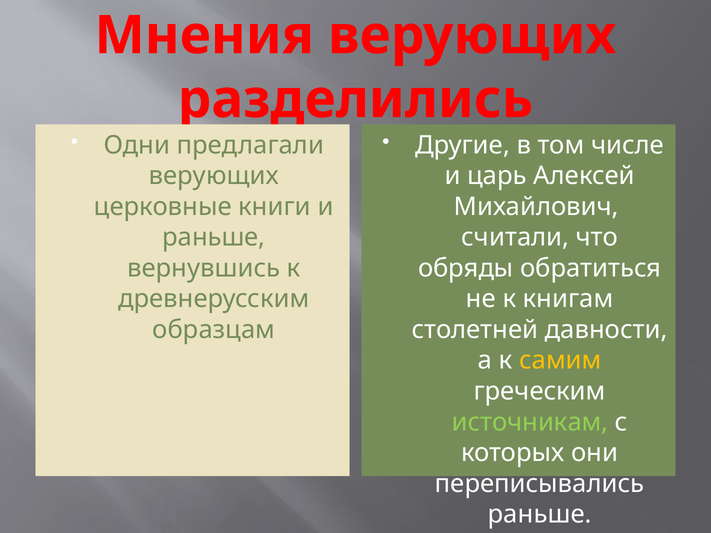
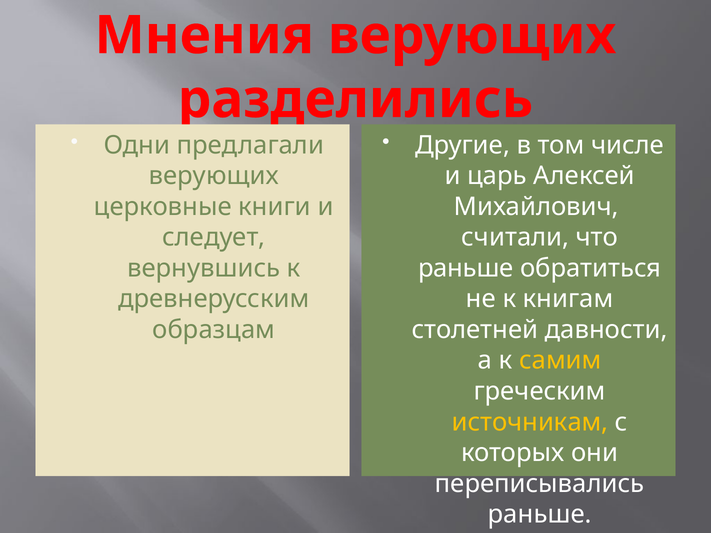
раньше at (214, 237): раньше -> следует
обряды at (466, 268): обряды -> раньше
источникам colour: light green -> yellow
